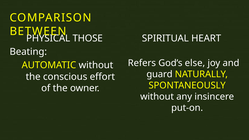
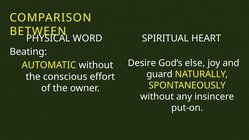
THOSE: THOSE -> WORD
Refers: Refers -> Desire
